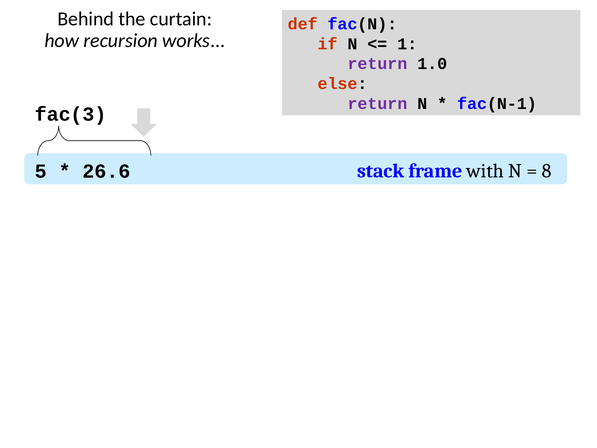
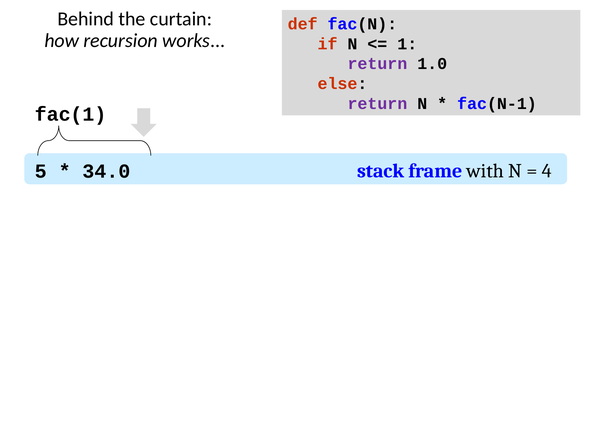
fac(3: fac(3 -> fac(1
8: 8 -> 4
26.6: 26.6 -> 34.0
